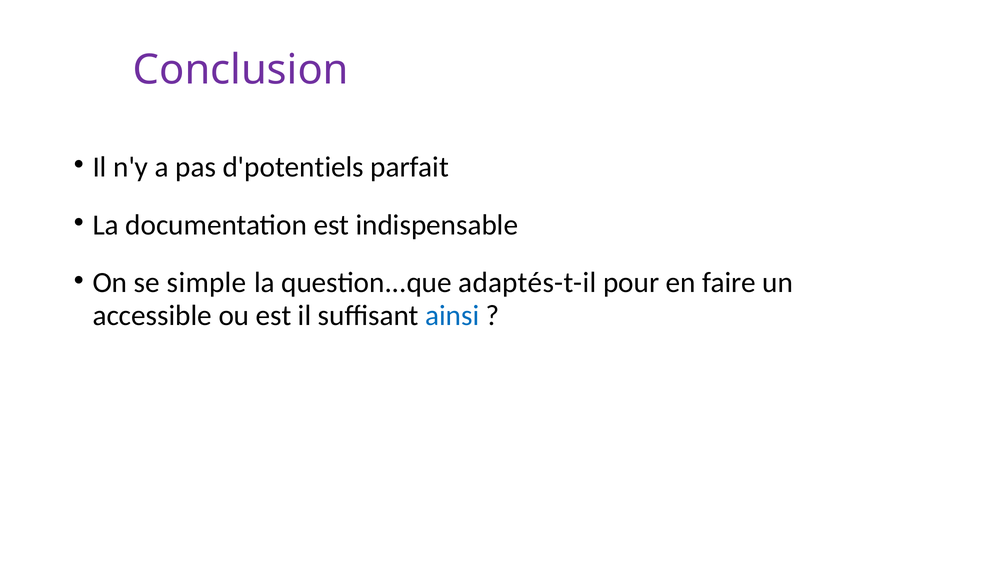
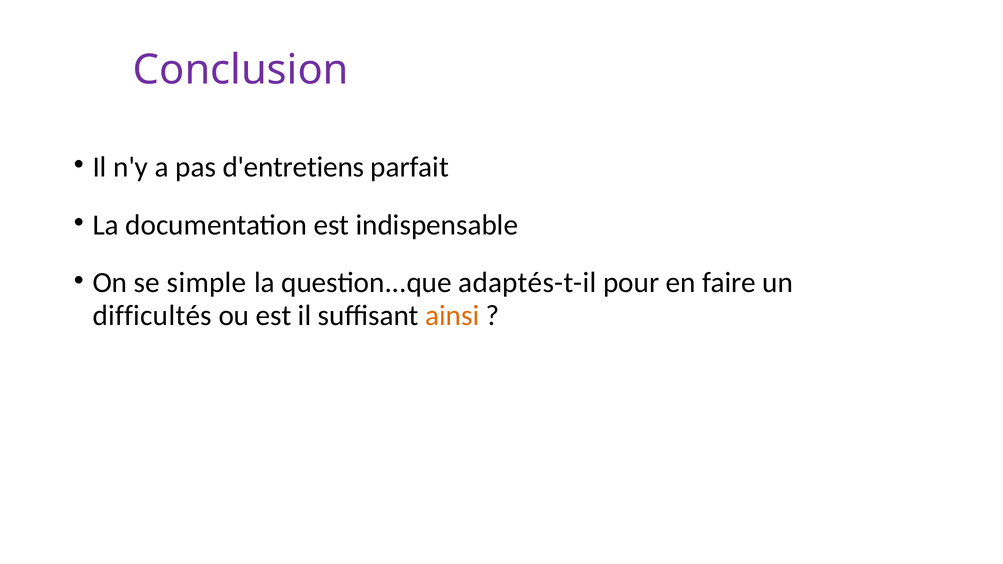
d'potentiels: d'potentiels -> d'entretiens
accessible: accessible -> difficultés
ainsi colour: blue -> orange
